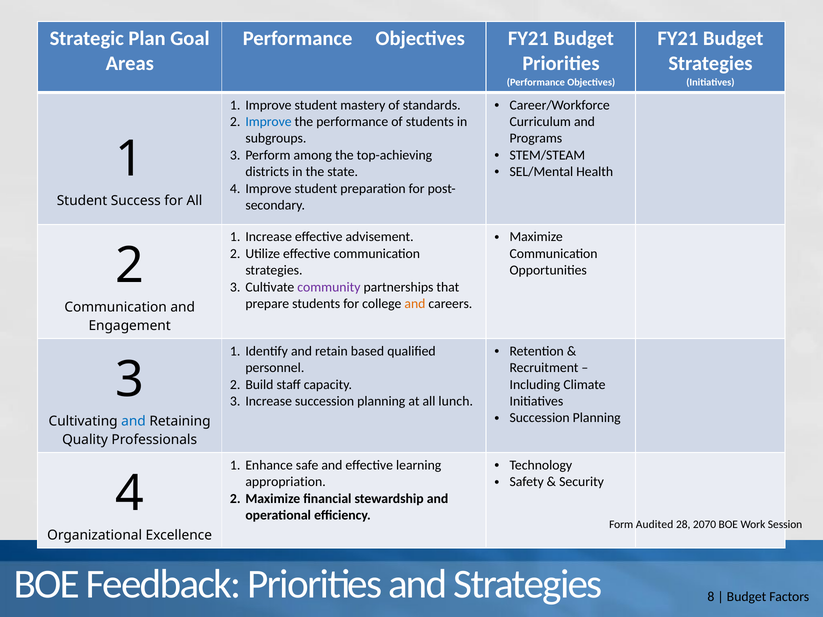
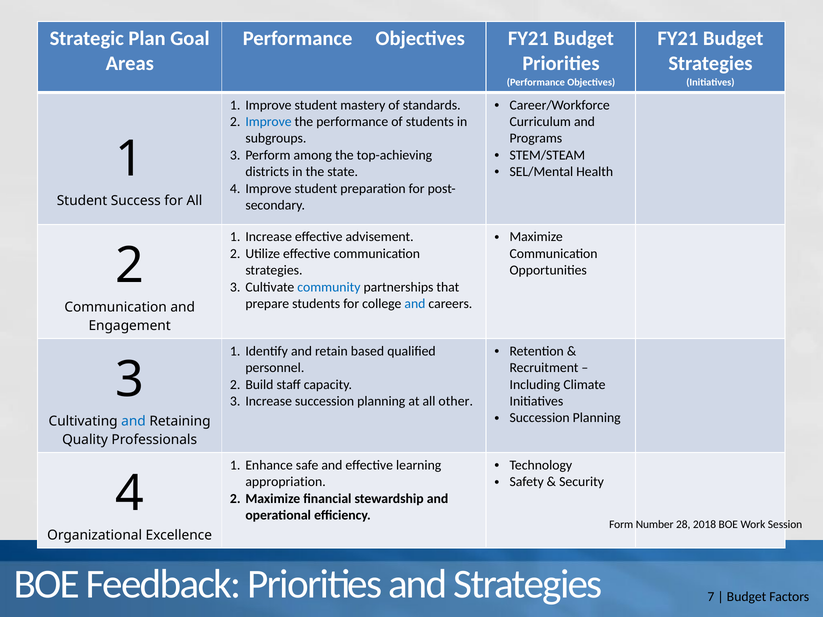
community colour: purple -> blue
and at (415, 304) colour: orange -> blue
lunch: lunch -> other
Audited: Audited -> Number
2070: 2070 -> 2018
8: 8 -> 7
